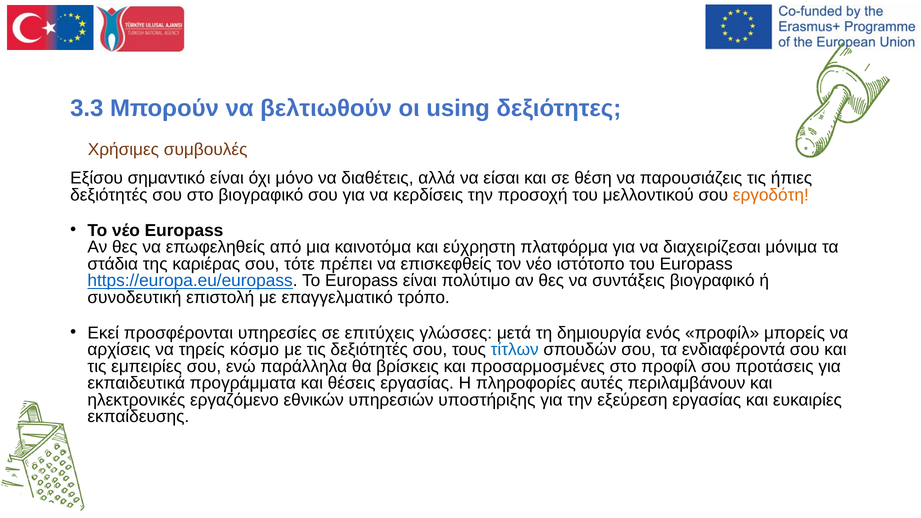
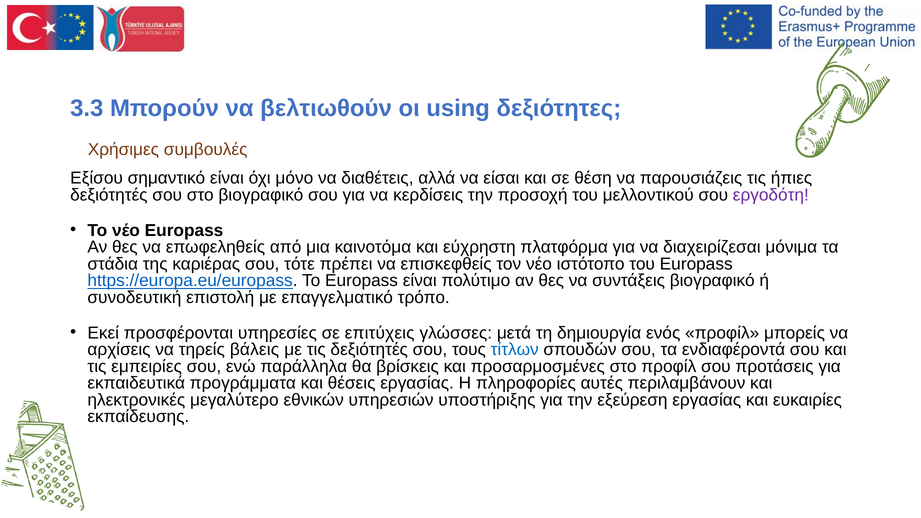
εργοδότη colour: orange -> purple
κόσμο: κόσμο -> βάλεις
εργαζόμενο: εργαζόμενο -> μεγαλύτερο
